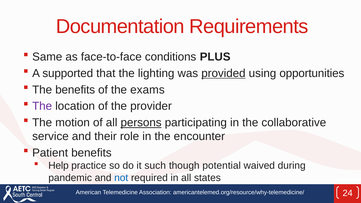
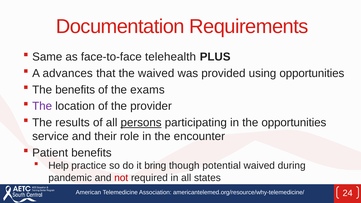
conditions: conditions -> telehealth
supported: supported -> advances
the lighting: lighting -> waived
provided underline: present -> none
motion: motion -> results
the collaborative: collaborative -> opportunities
such: such -> bring
not colour: blue -> red
